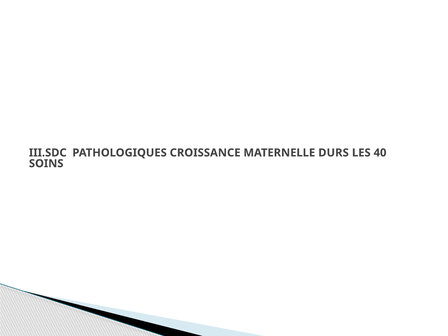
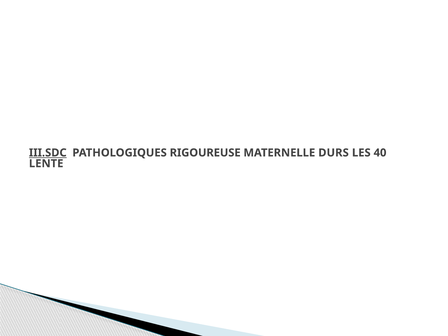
III.SDC underline: none -> present
CROISSANCE: CROISSANCE -> RIGOUREUSE
SOINS: SOINS -> LENTE
